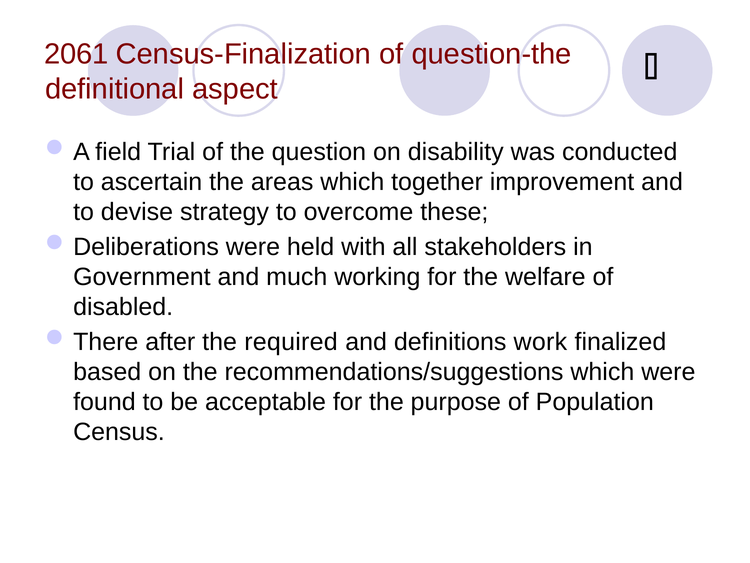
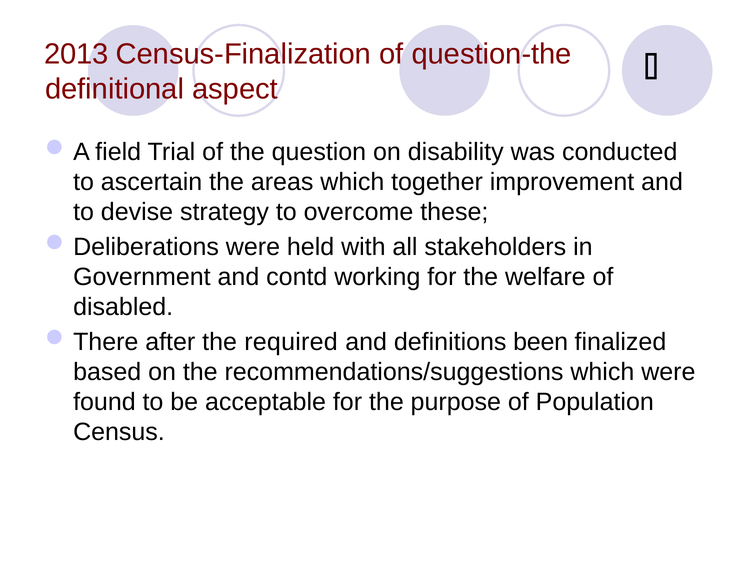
2061: 2061 -> 2013
much: much -> contd
work: work -> been
